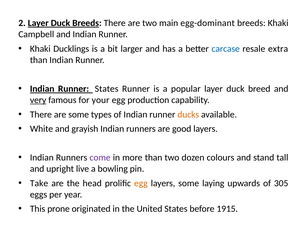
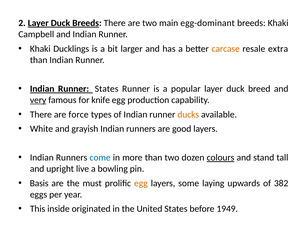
carcase colour: blue -> orange
your: your -> knife
are some: some -> force
come colour: purple -> blue
colours underline: none -> present
Take: Take -> Basis
head: head -> must
305: 305 -> 382
prone: prone -> inside
1915: 1915 -> 1949
